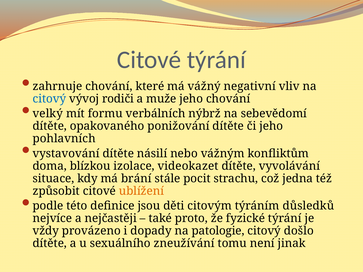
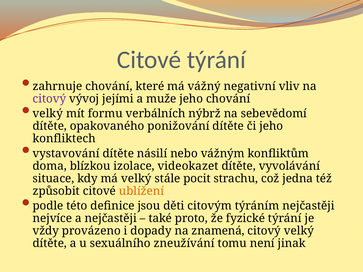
citový at (49, 99) colour: blue -> purple
rodiči: rodiči -> jejími
pohlavních: pohlavních -> konfliktech
má brání: brání -> velký
týráním důsledků: důsledků -> nejčastěji
patologie: patologie -> znamená
citový došlo: došlo -> velký
